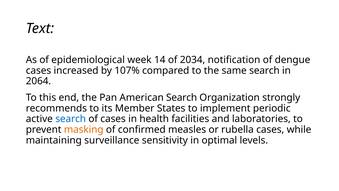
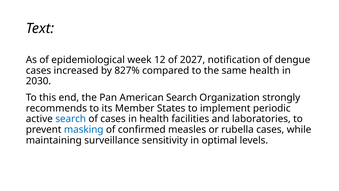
14: 14 -> 12
2034: 2034 -> 2027
107%: 107% -> 827%
same search: search -> health
2064: 2064 -> 2030
masking colour: orange -> blue
